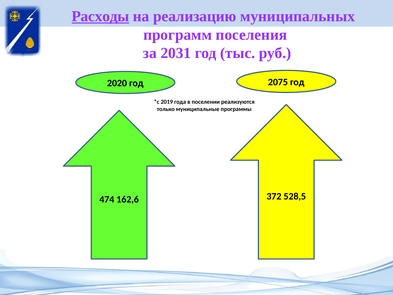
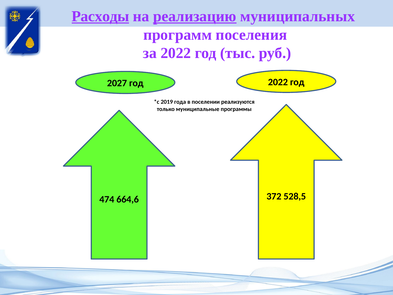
реализацию underline: none -> present
за 2031: 2031 -> 2022
2020: 2020 -> 2027
год 2075: 2075 -> 2022
162,6: 162,6 -> 664,6
